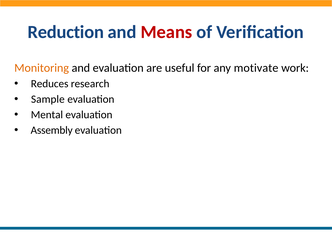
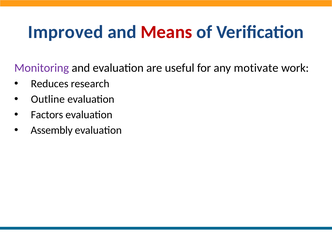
Reduction: Reduction -> Improved
Monitoring colour: orange -> purple
Sample: Sample -> Outline
Mental: Mental -> Factors
